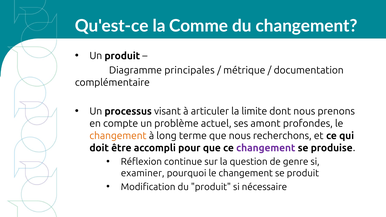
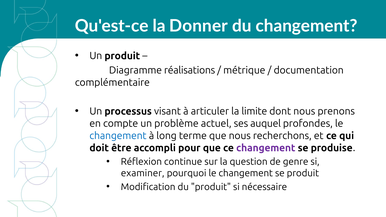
Comme: Comme -> Donner
principales: principales -> réalisations
amont: amont -> auquel
changement at (118, 136) colour: orange -> blue
